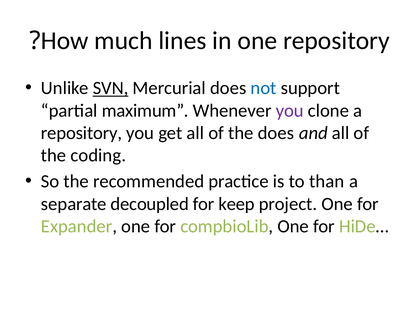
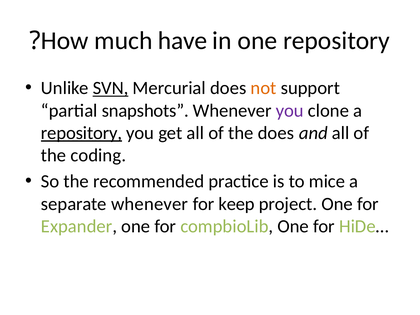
lines: lines -> have
not colour: blue -> orange
maximum: maximum -> snapshots
repository at (82, 133) underline: none -> present
than: than -> mice
separate decoupled: decoupled -> whenever
